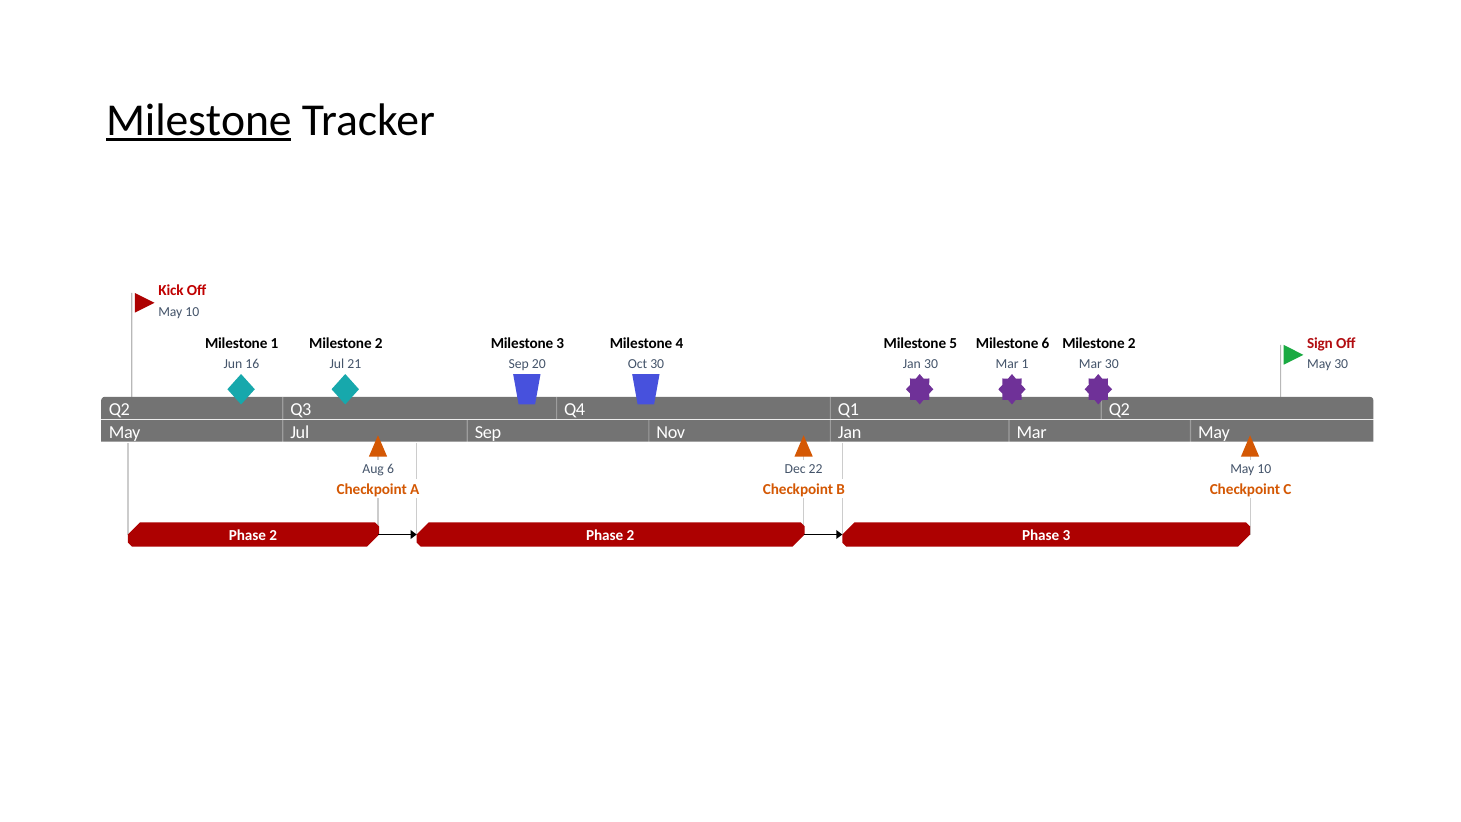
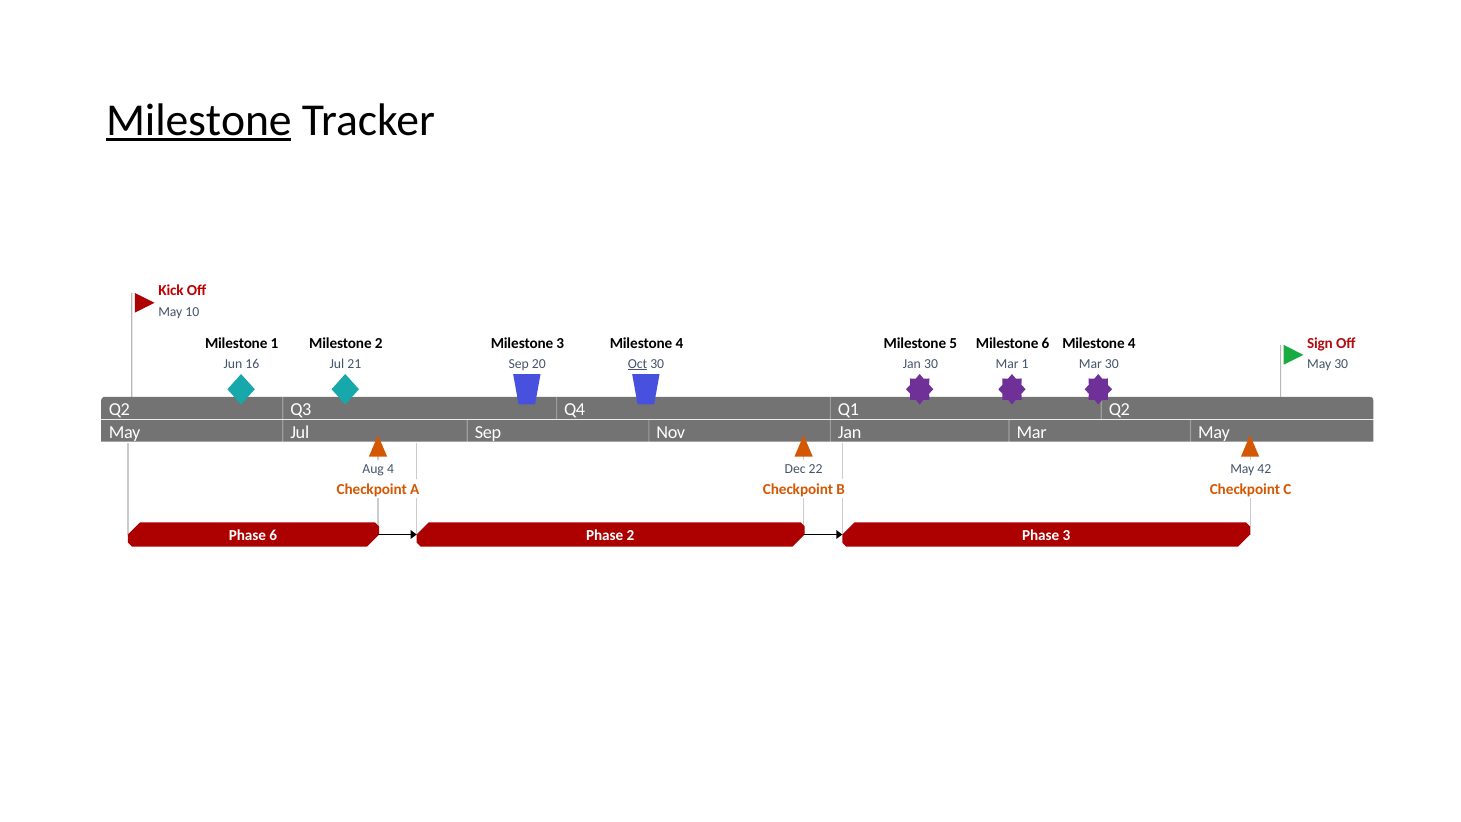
2 at (1132, 343): 2 -> 4
Oct underline: none -> present
Aug 6: 6 -> 4
10 at (1264, 469): 10 -> 42
2 at (273, 535): 2 -> 6
